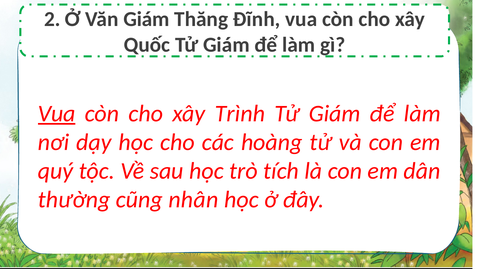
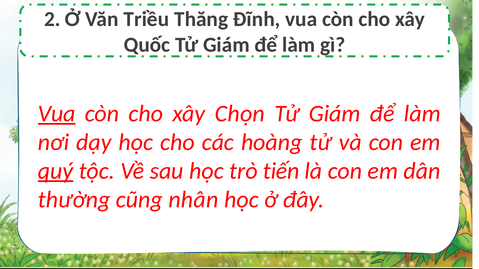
Văn Giám: Giám -> Triều
Trình: Trình -> Chọn
quý underline: none -> present
tích: tích -> tiến
